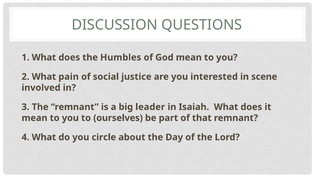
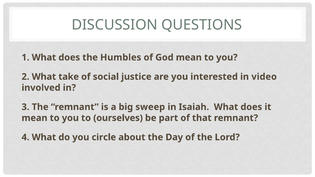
pain: pain -> take
scene: scene -> video
leader: leader -> sweep
